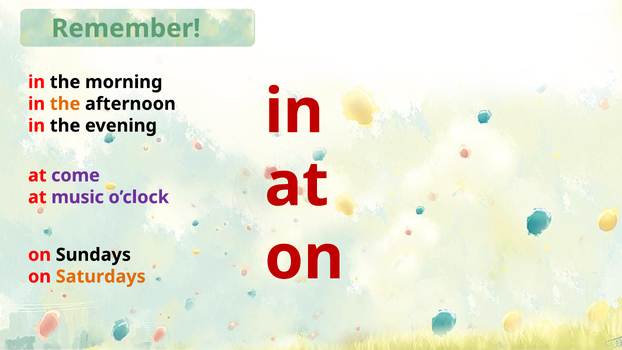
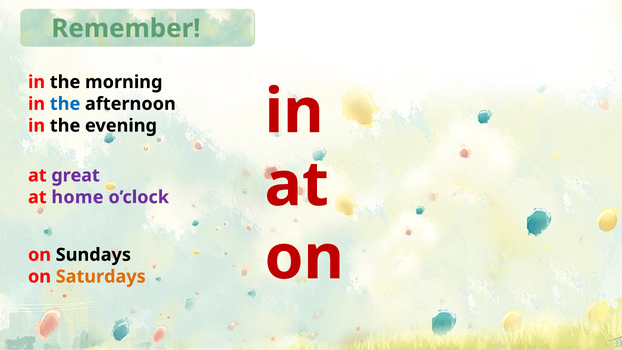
the at (65, 104) colour: orange -> blue
come: come -> great
music: music -> home
